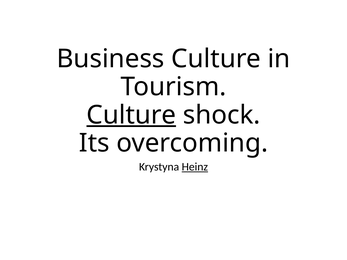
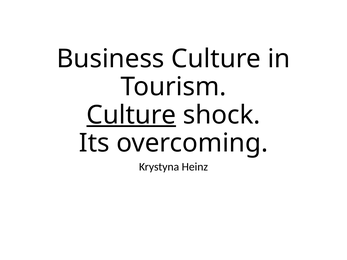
Heinz underline: present -> none
